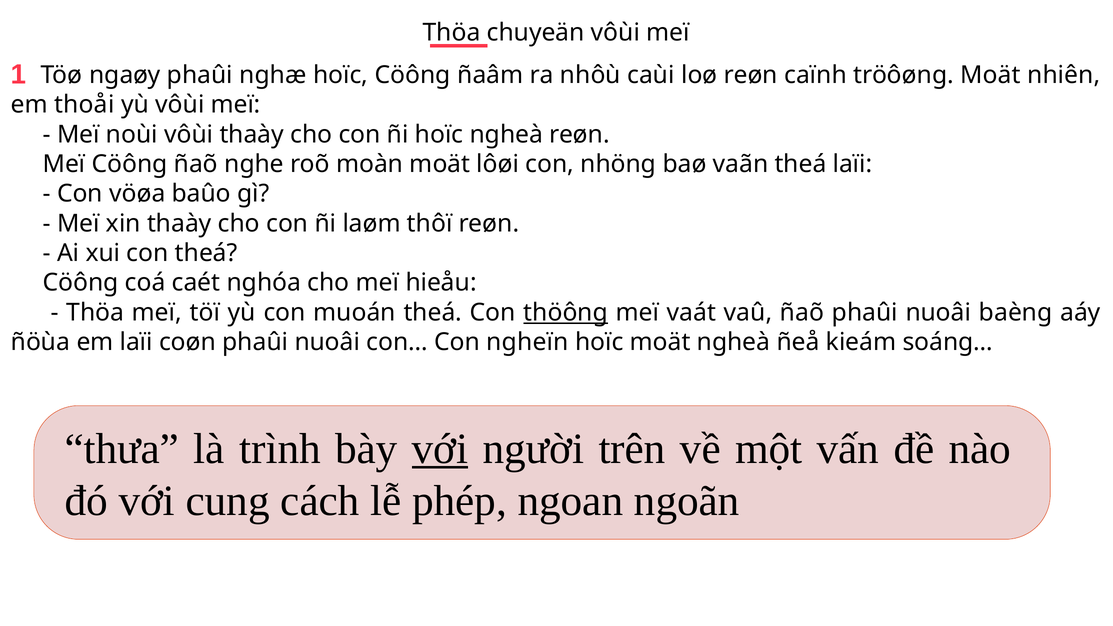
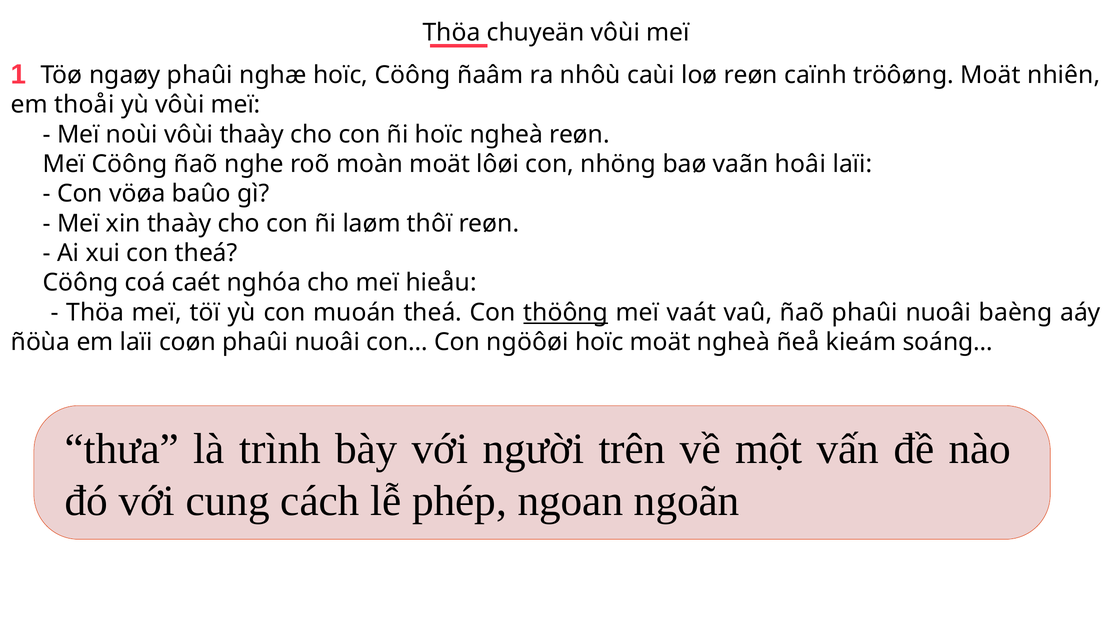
vaãn theá: theá -> hoâi
ngheïn: ngheïn -> ngöôøi
với at (440, 449) underline: present -> none
